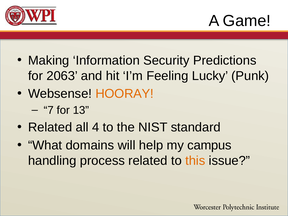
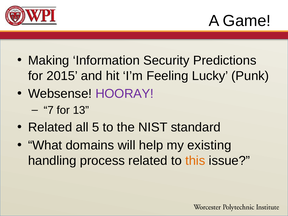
2063: 2063 -> 2015
HOORAY colour: orange -> purple
4: 4 -> 5
campus: campus -> existing
